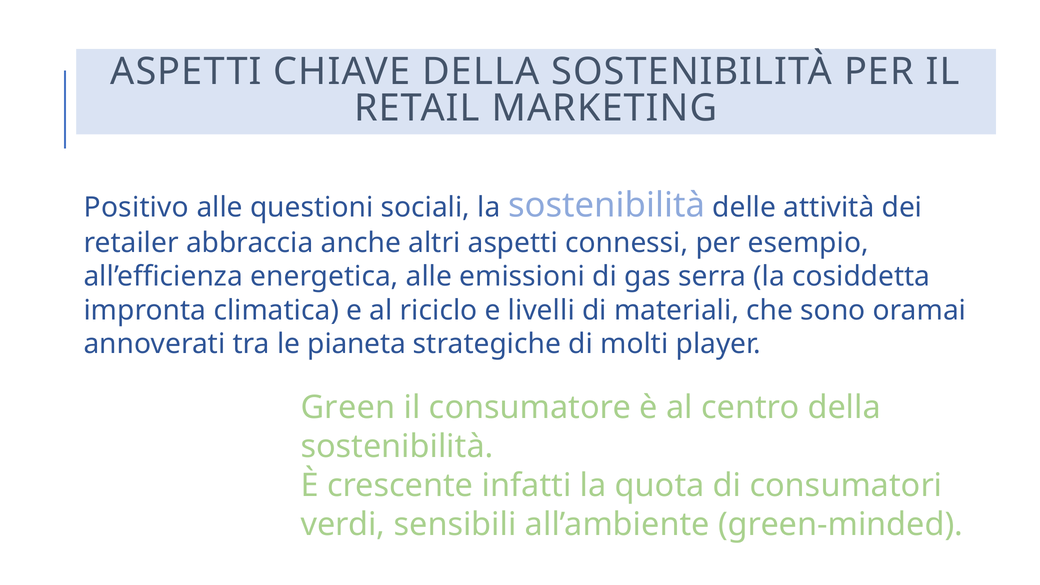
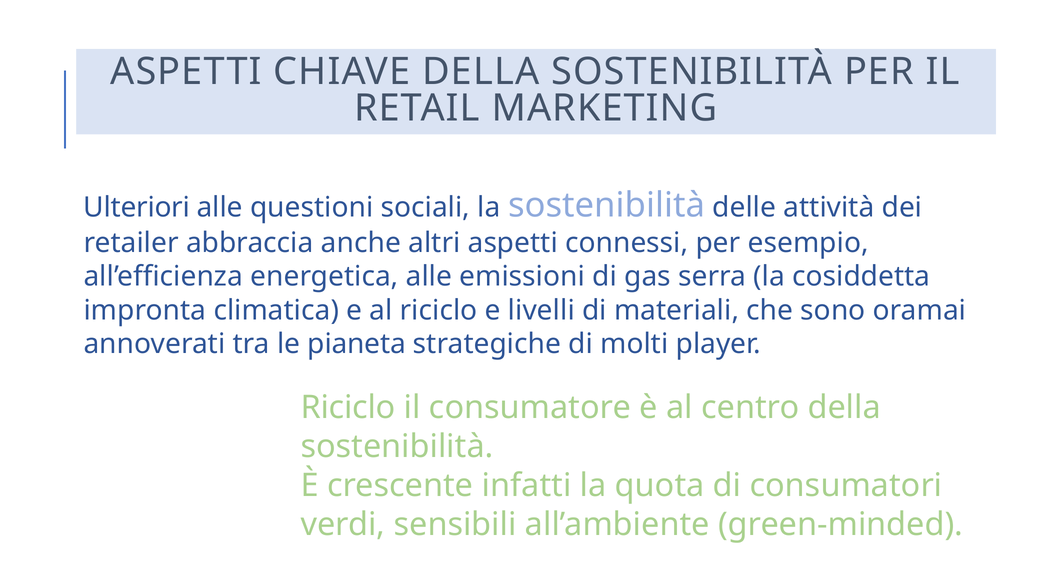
Positivo: Positivo -> Ulteriori
Green at (348, 407): Green -> Riciclo
